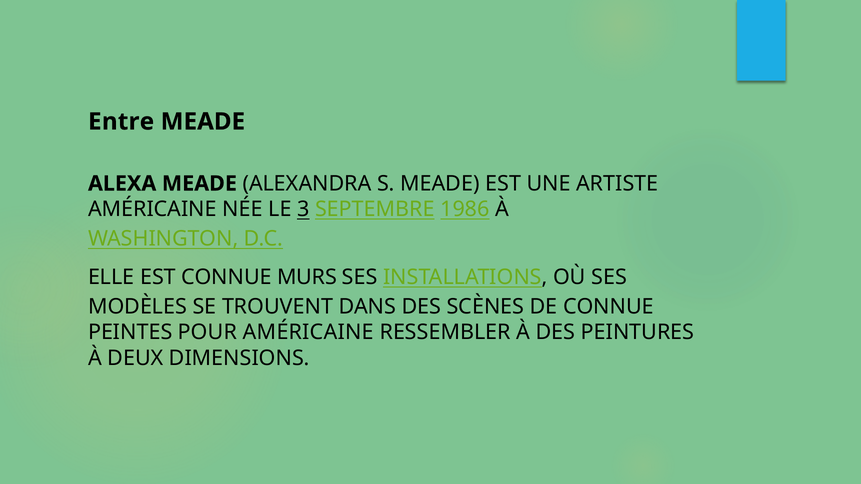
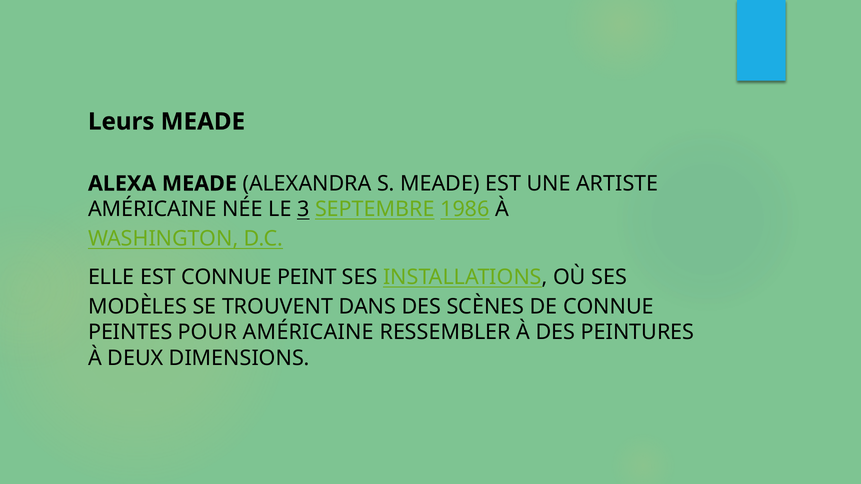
Entre: Entre -> Leurs
MURS: MURS -> PEINT
